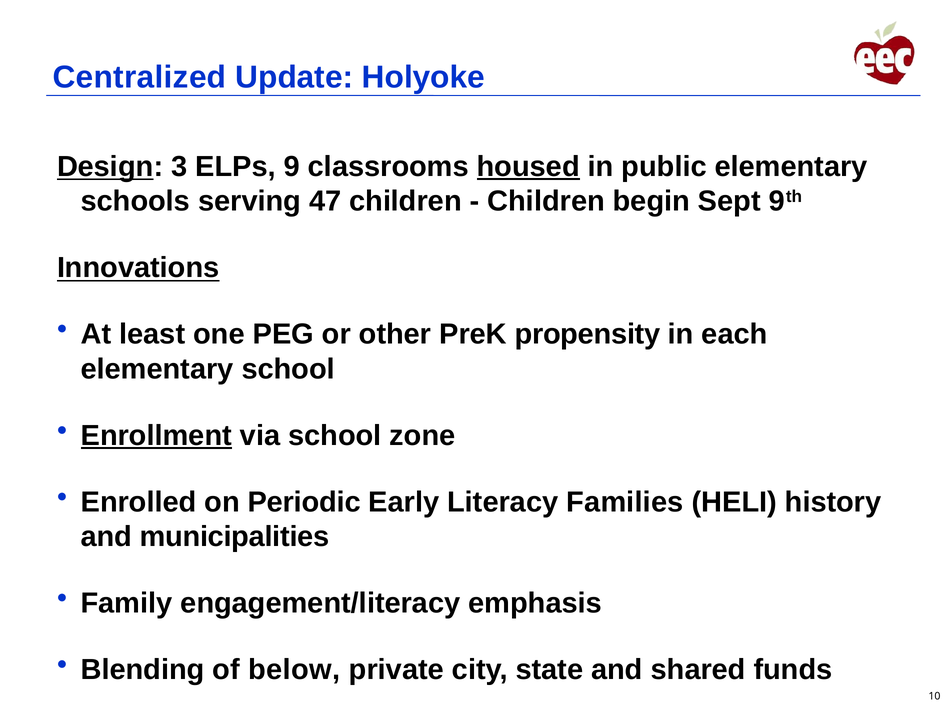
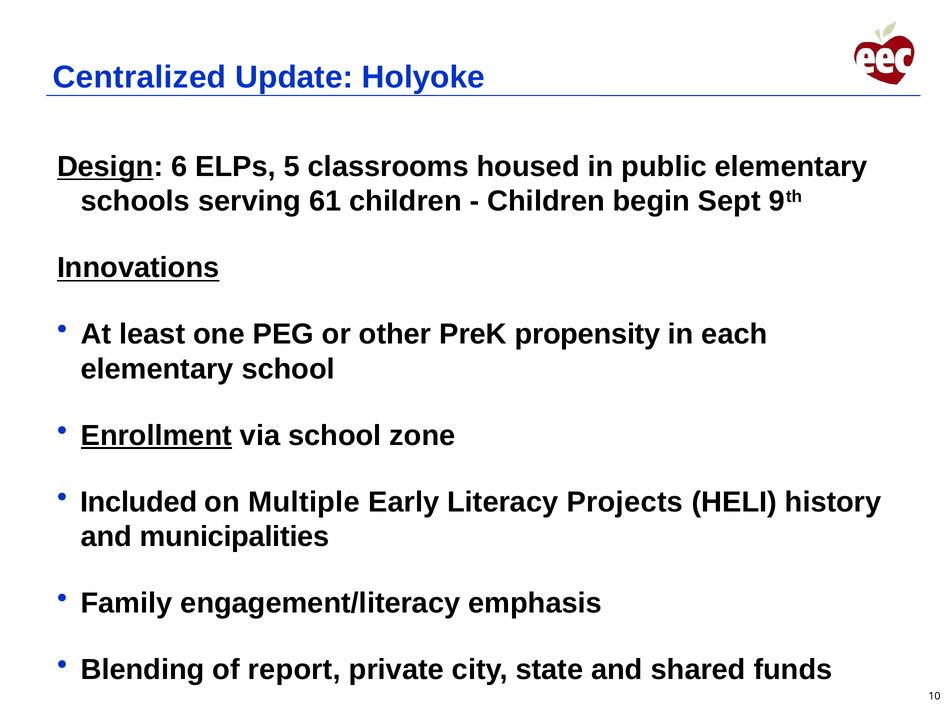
3: 3 -> 6
9: 9 -> 5
housed underline: present -> none
47: 47 -> 61
Enrolled: Enrolled -> Included
Periodic: Periodic -> Multiple
Families: Families -> Projects
below: below -> report
